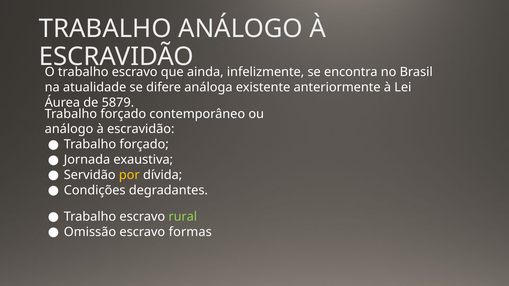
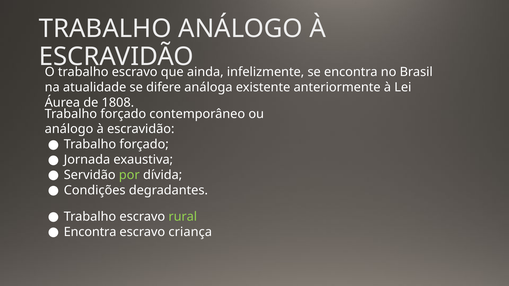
5879: 5879 -> 1808
por colour: yellow -> light green
Omissão at (90, 232): Omissão -> Encontra
formas: formas -> criança
